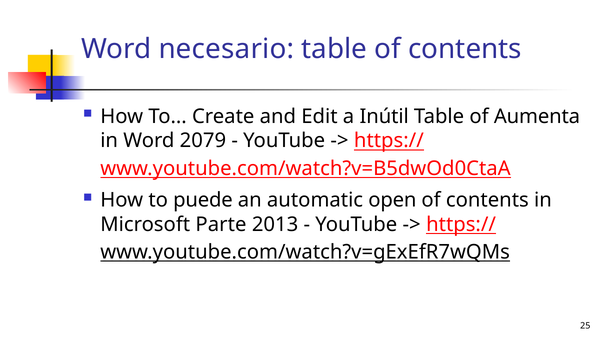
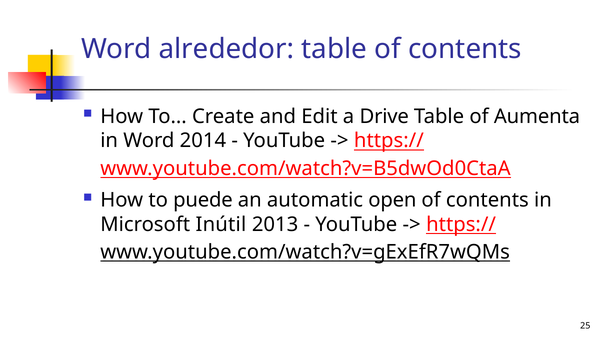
necesario: necesario -> alrededor
Inútil: Inútil -> Drive
2079: 2079 -> 2014
Parte: Parte -> Inútil
